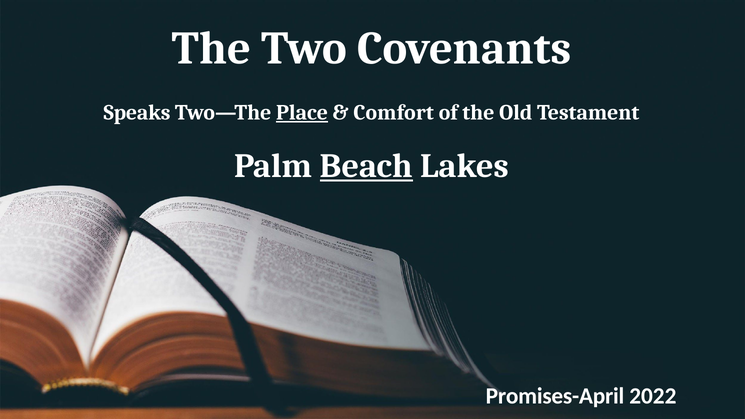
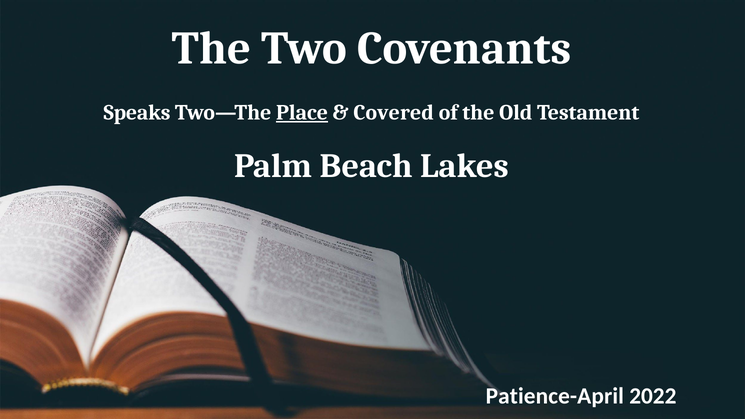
Comfort: Comfort -> Covered
Beach underline: present -> none
Promises-April: Promises-April -> Patience-April
